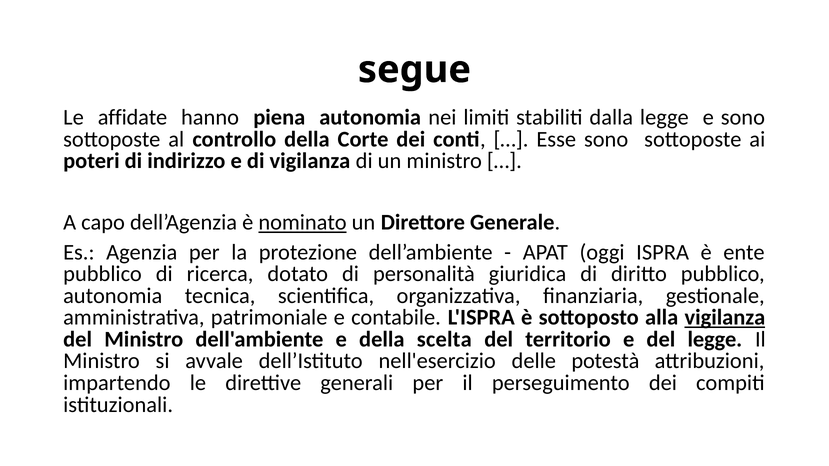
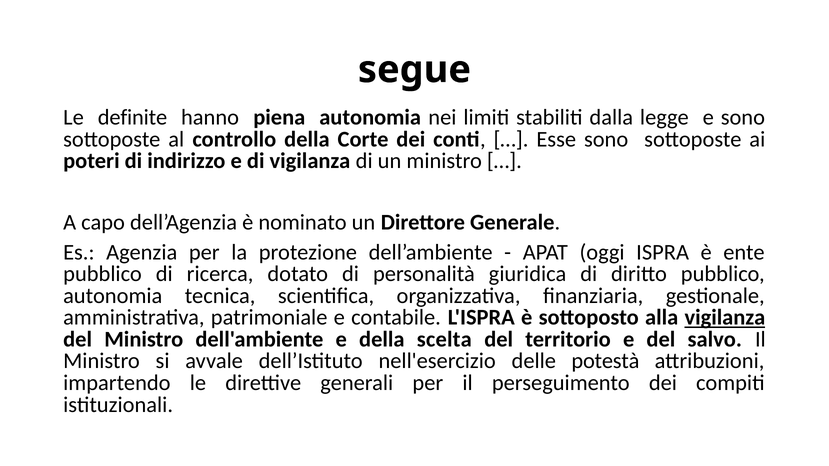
affidate: affidate -> definite
nominato underline: present -> none
del legge: legge -> salvo
